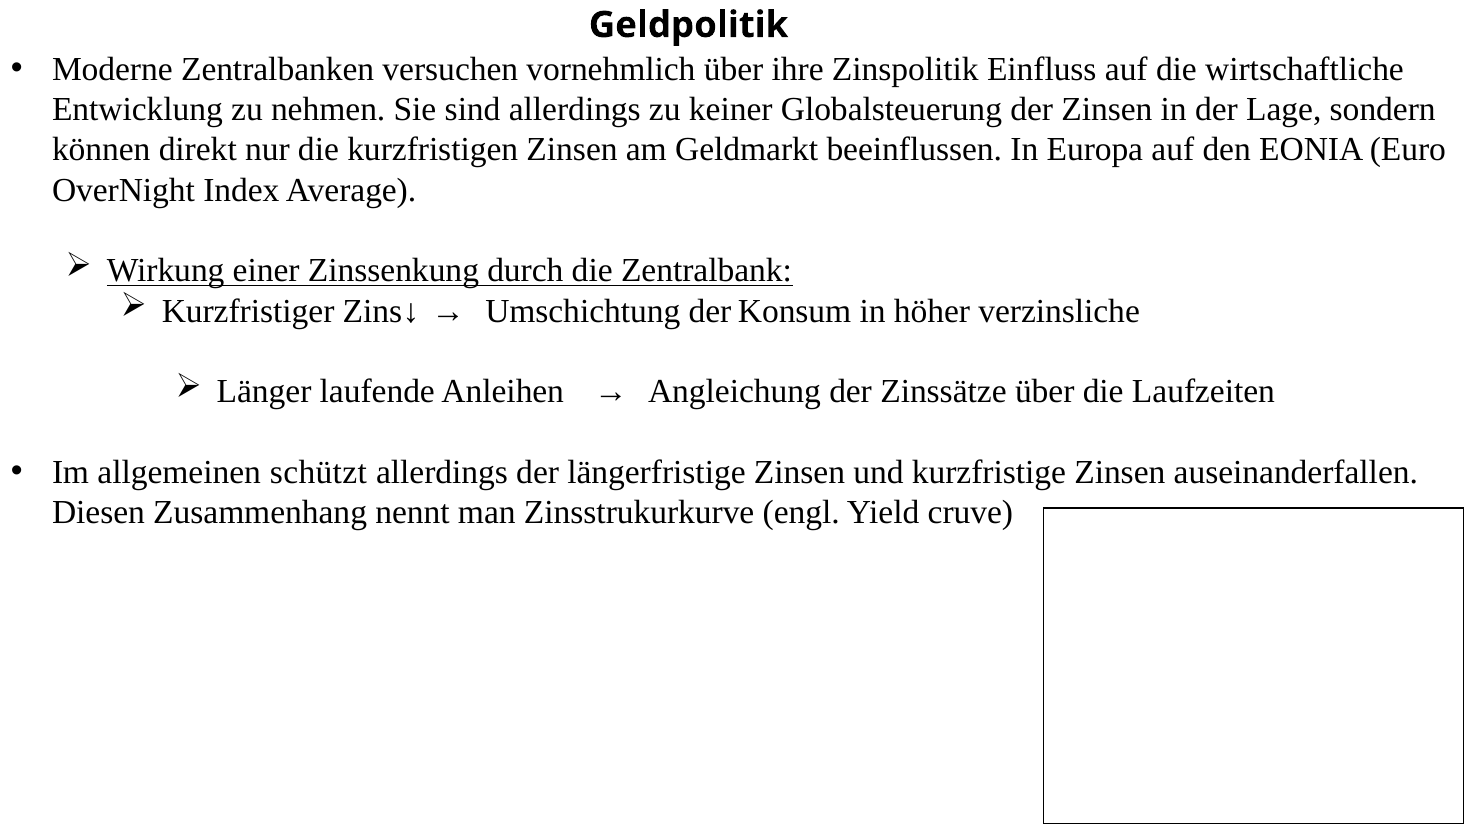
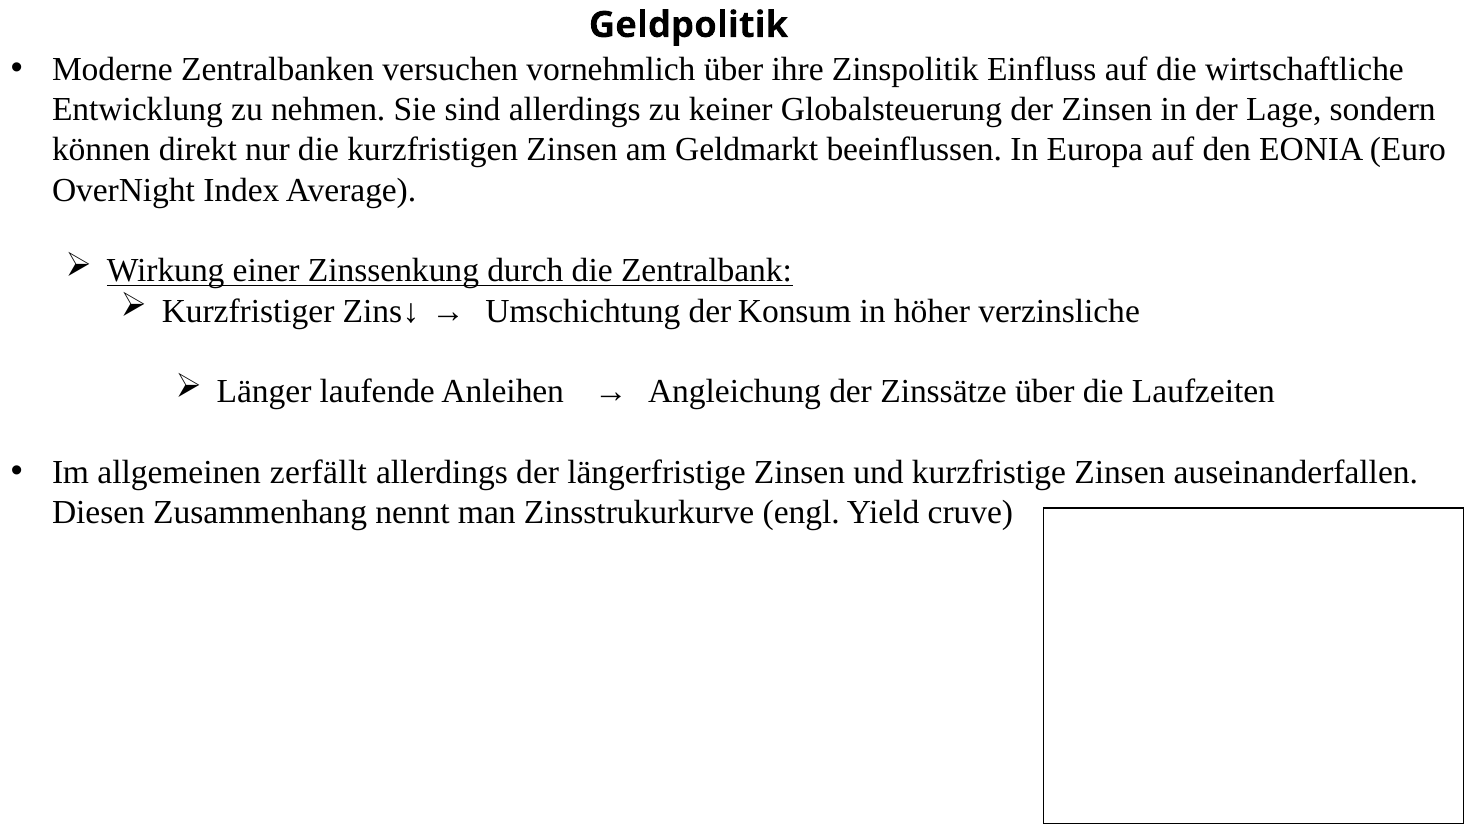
schützt: schützt -> zerfällt
